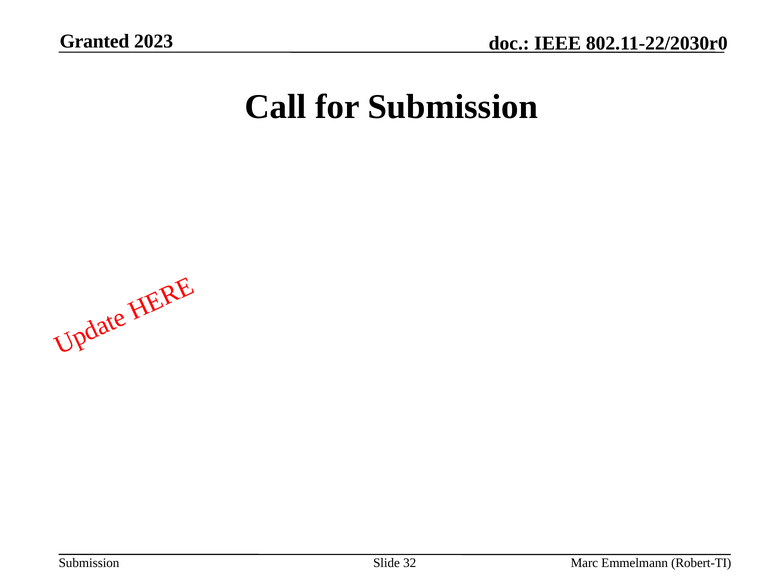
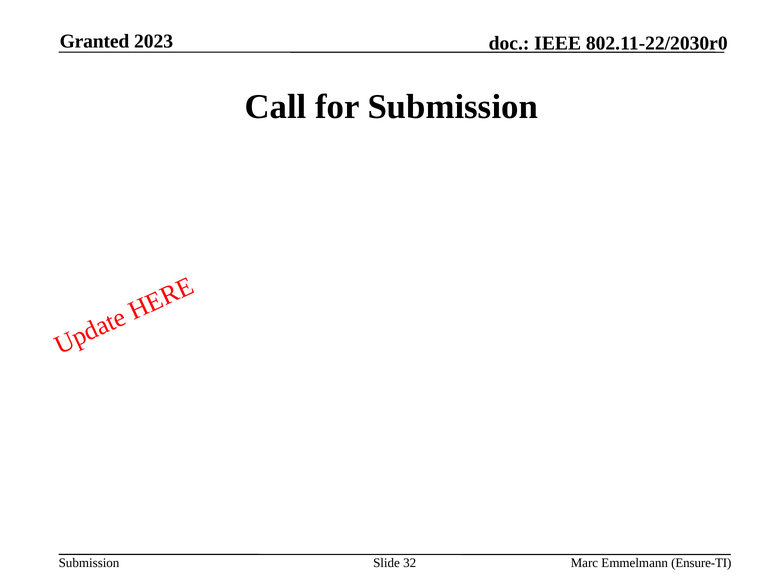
Robert-TI: Robert-TI -> Ensure-TI
